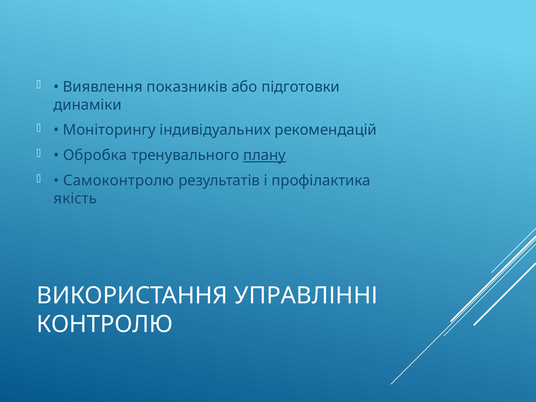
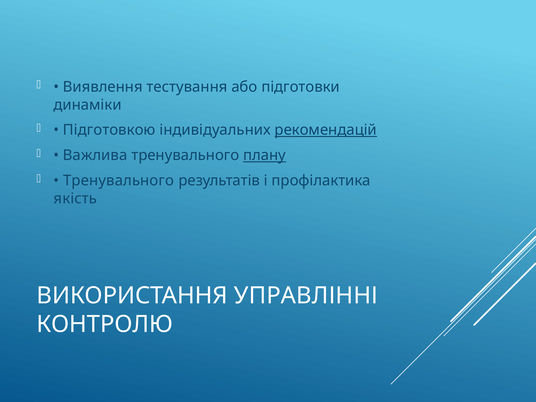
показників: показників -> тестування
Моніторингу: Моніторингу -> Підготовкою
рекомендацій underline: none -> present
Обробка: Обробка -> Важлива
Самоконтролю at (119, 181): Самоконтролю -> Тренувального
